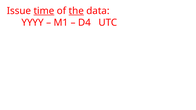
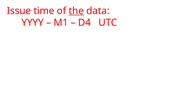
time underline: present -> none
